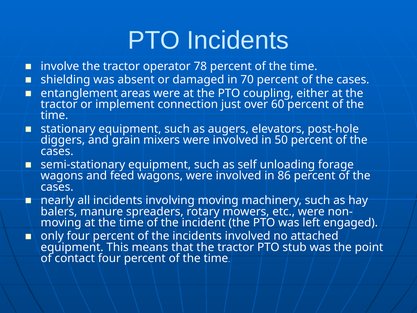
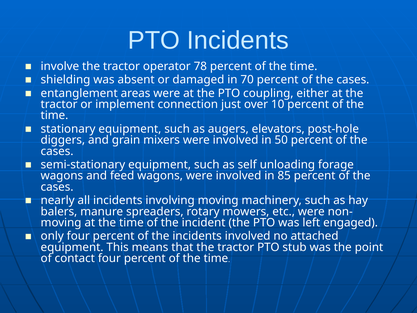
60: 60 -> 10
86: 86 -> 85
